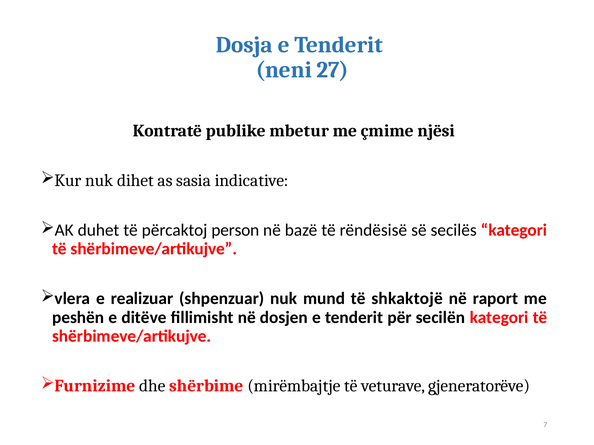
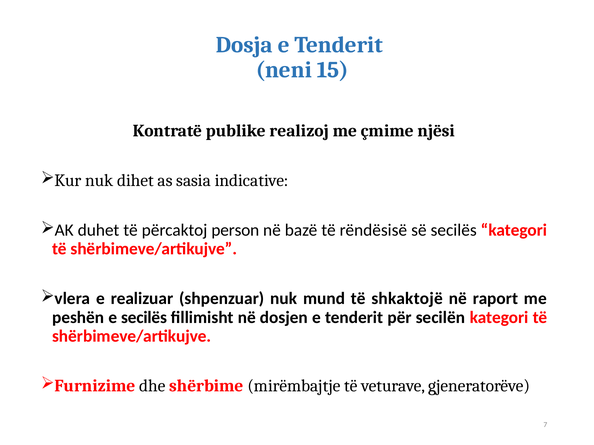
27: 27 -> 15
mbetur: mbetur -> realizoj
e ditëve: ditëve -> secilës
